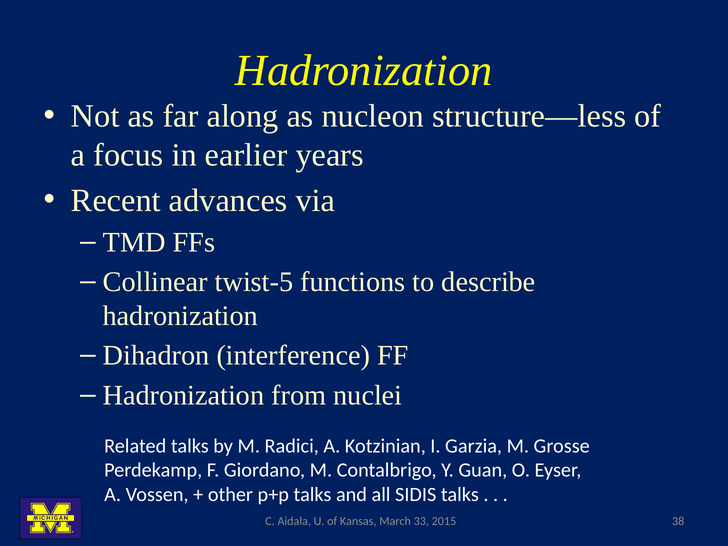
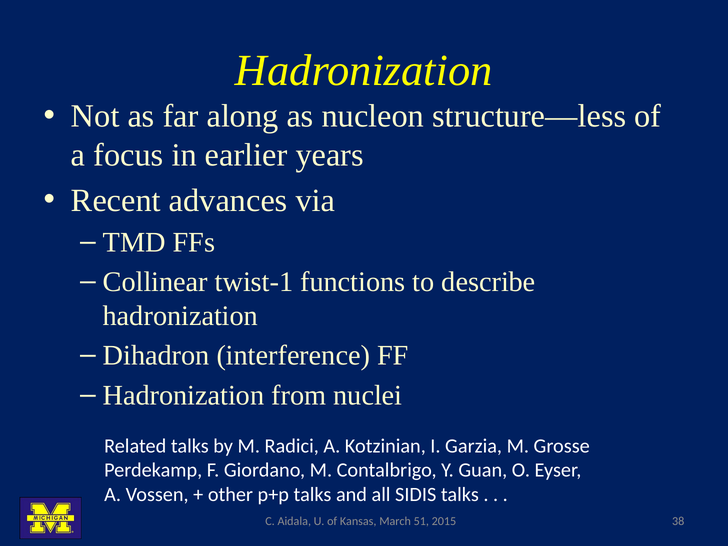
twist-5: twist-5 -> twist-1
33: 33 -> 51
